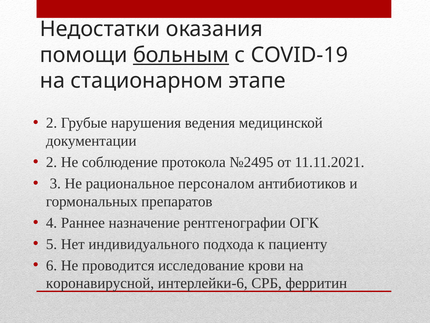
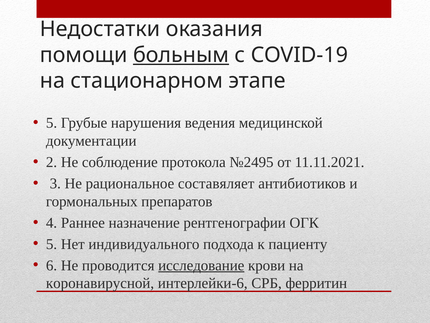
2 at (52, 123): 2 -> 5
персоналом: персоналом -> составяляет
исследование underline: none -> present
